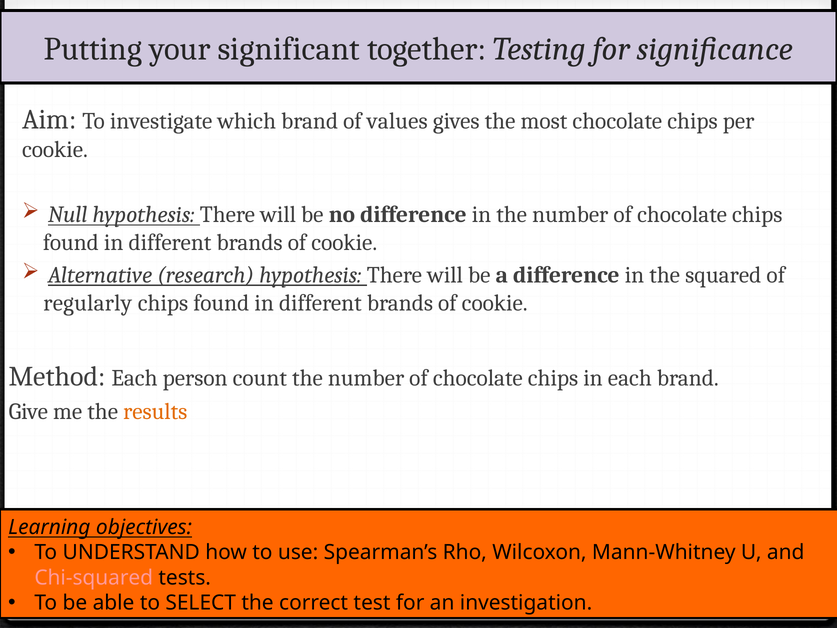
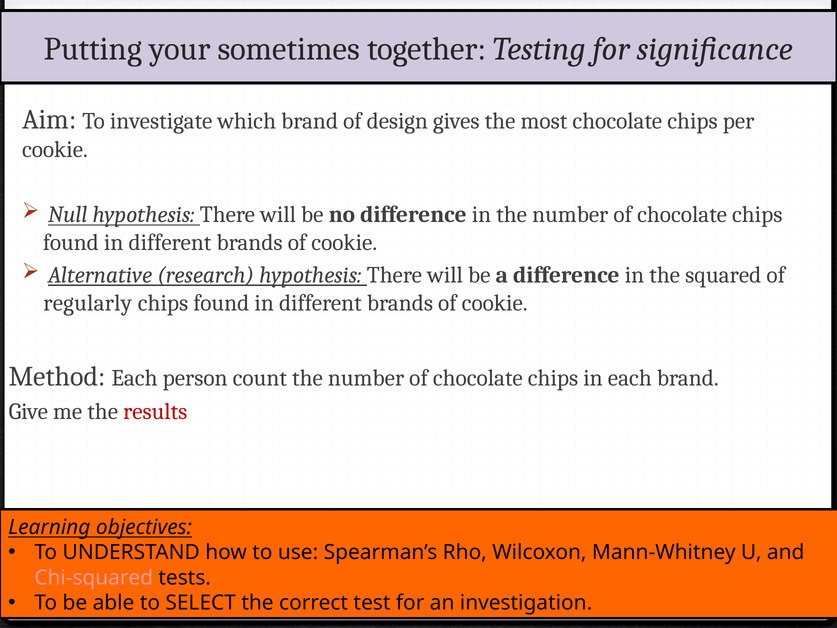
significant: significant -> sometimes
values: values -> design
results colour: orange -> red
